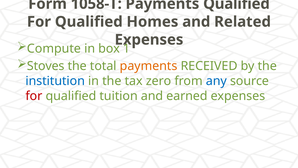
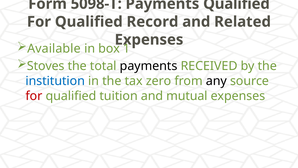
1058-T: 1058-T -> 5098-T
Homes: Homes -> Record
Compute: Compute -> Available
payments at (149, 66) colour: orange -> black
any colour: blue -> black
earned: earned -> mutual
